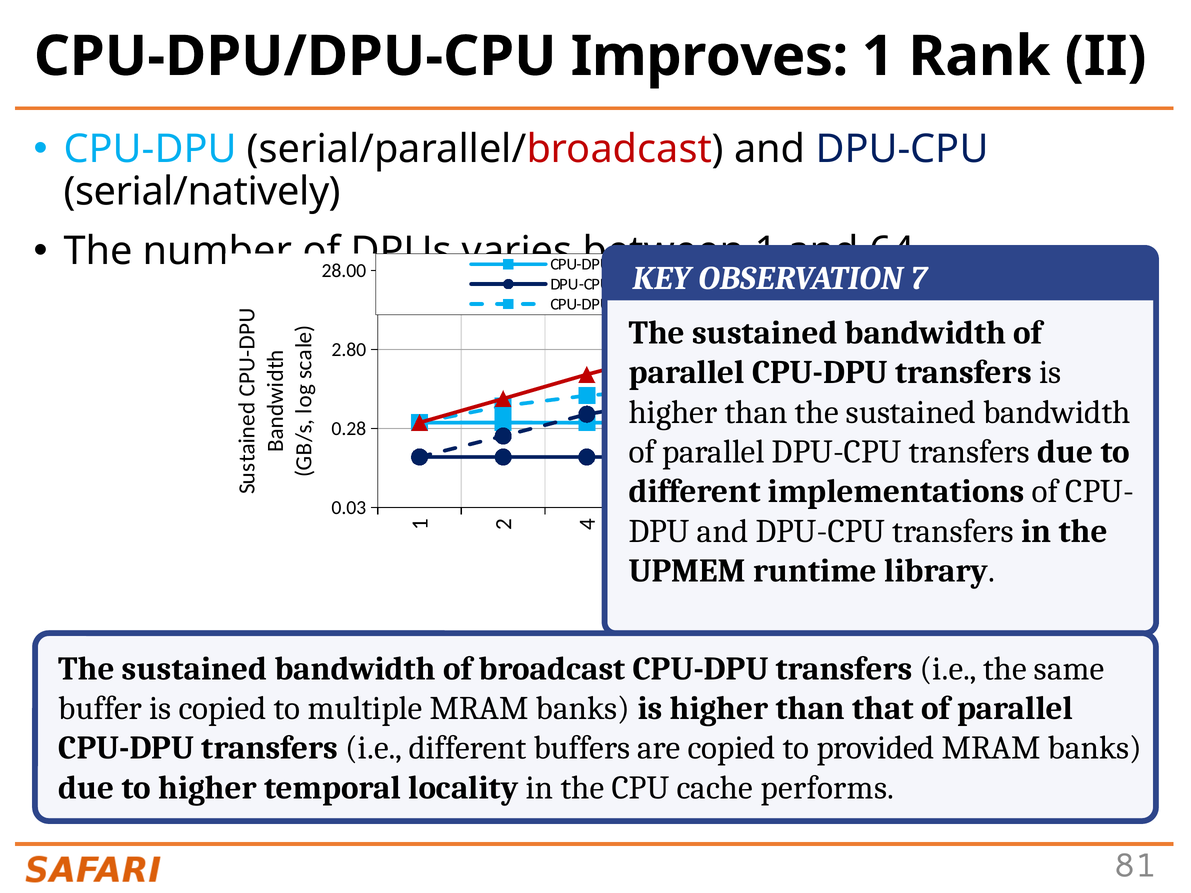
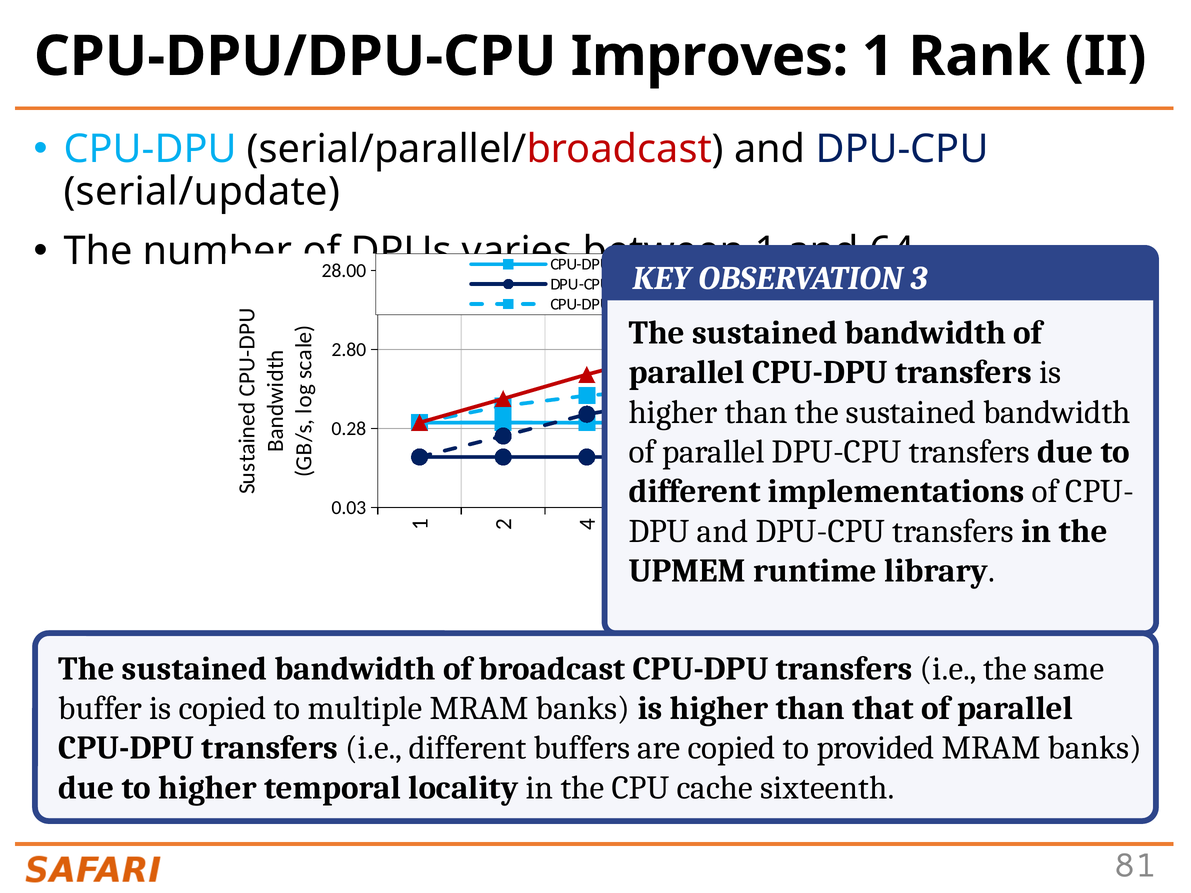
serial/natively: serial/natively -> serial/update
7 at (919, 278): 7 -> 3
performs: performs -> sixteenth
